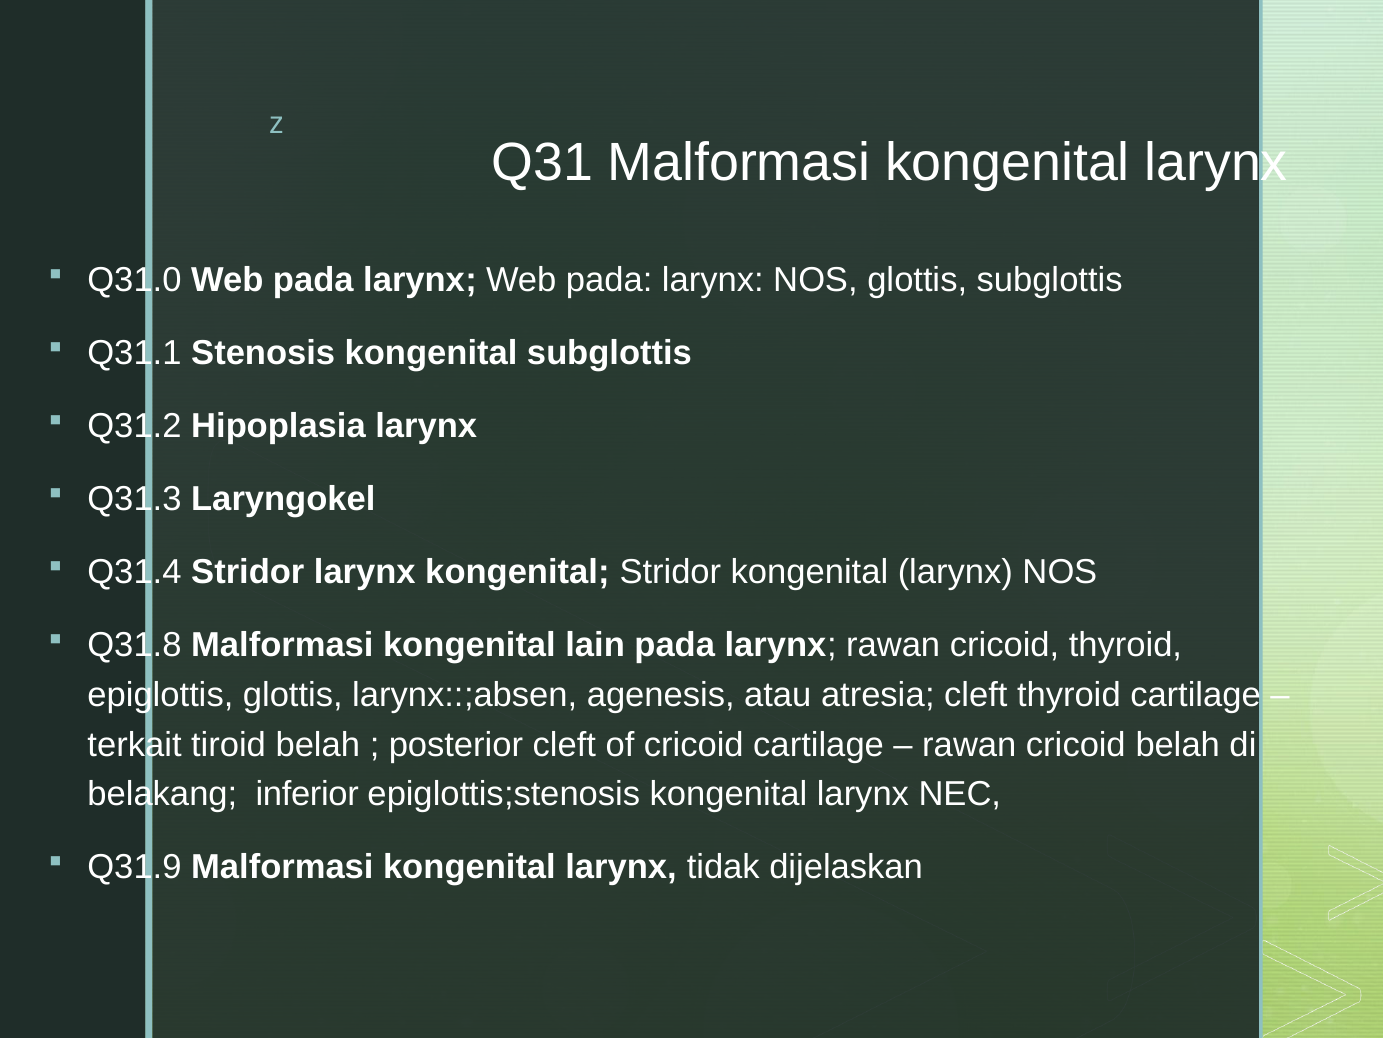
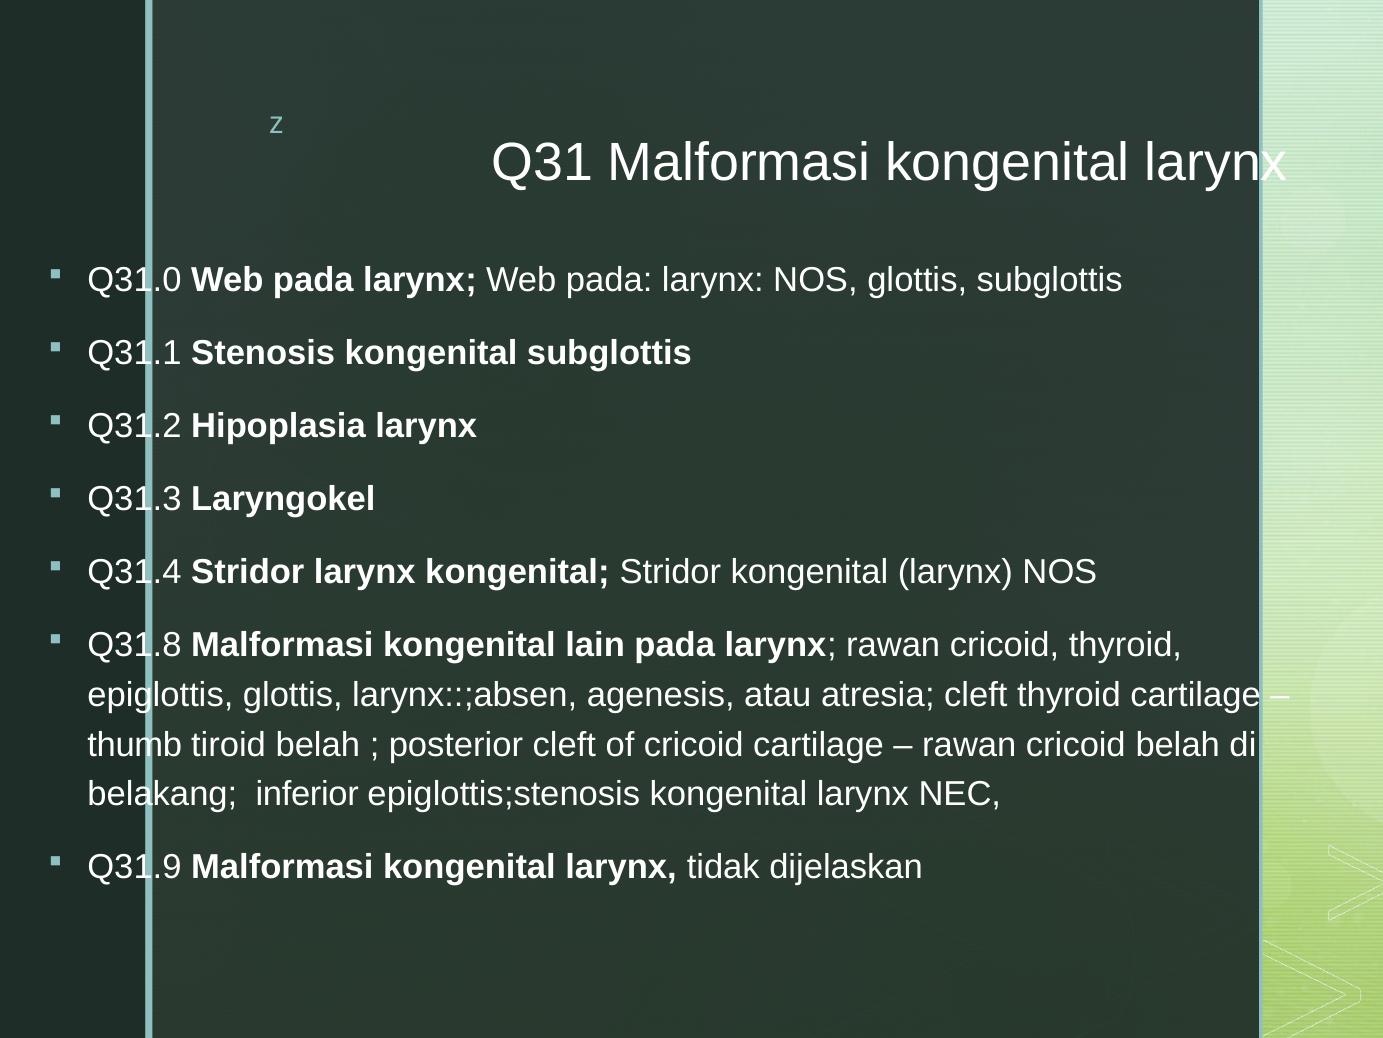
terkait: terkait -> thumb
